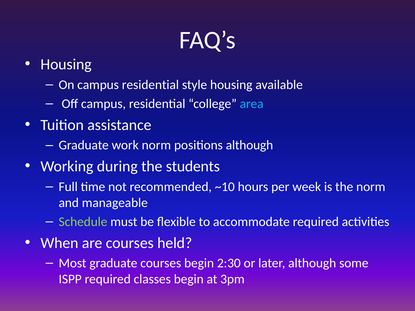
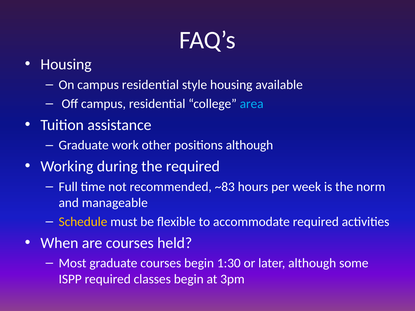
work norm: norm -> other
the students: students -> required
~10: ~10 -> ~83
Schedule colour: light green -> yellow
2:30: 2:30 -> 1:30
